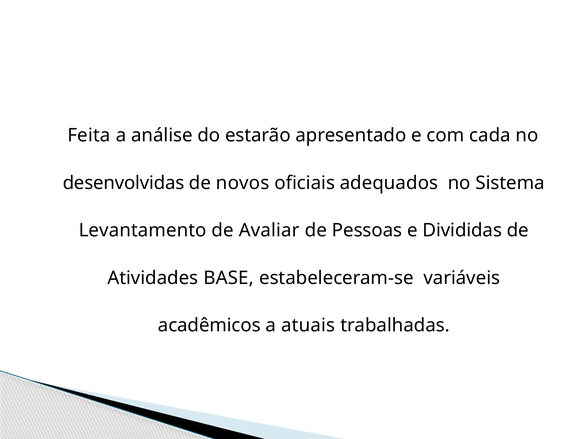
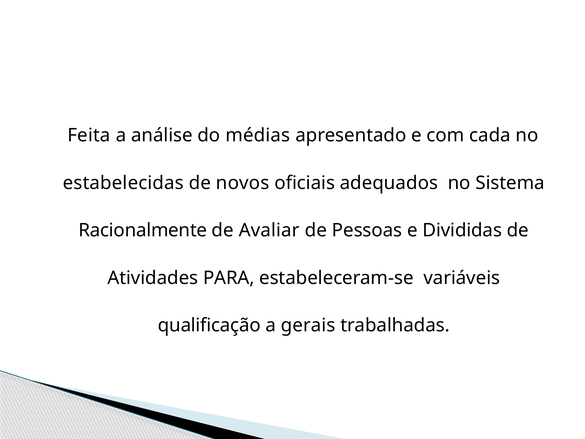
estarão: estarão -> médias
desenvolvidas: desenvolvidas -> estabelecidas
Levantamento: Levantamento -> Racionalmente
BASE: BASE -> PARA
acadêmicos: acadêmicos -> qualificação
atuais: atuais -> gerais
